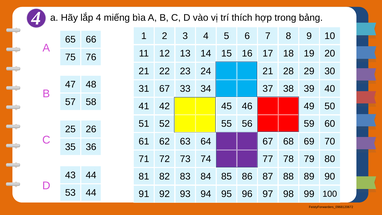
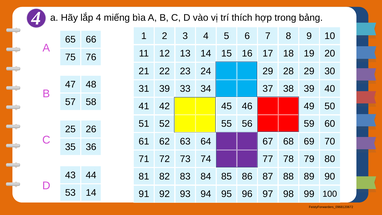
21 at (268, 71): 21 -> 29
31 67: 67 -> 39
53 44: 44 -> 14
